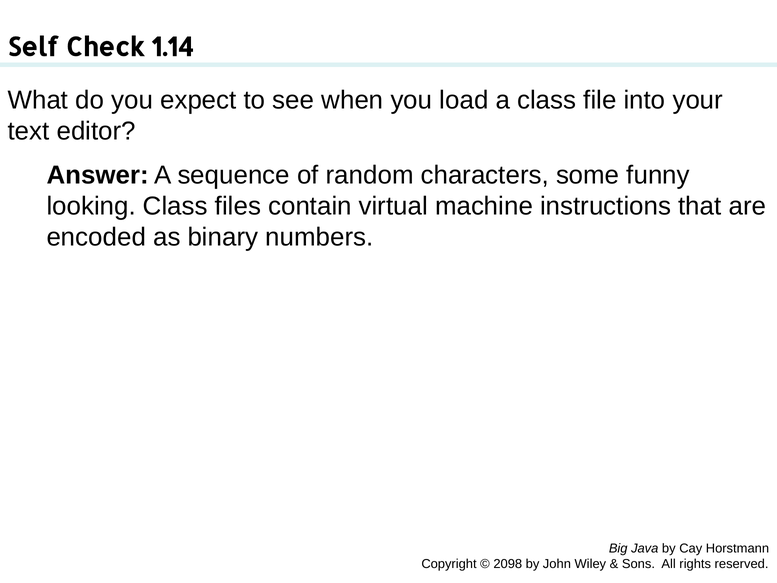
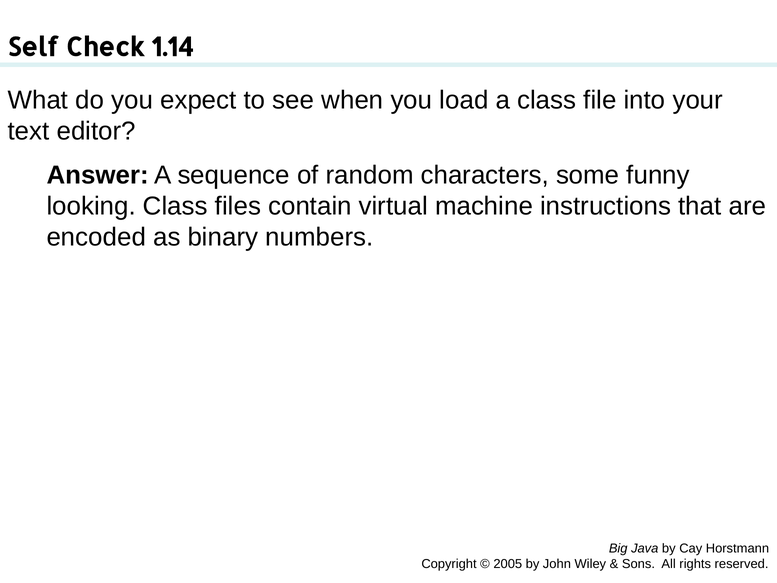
2098: 2098 -> 2005
